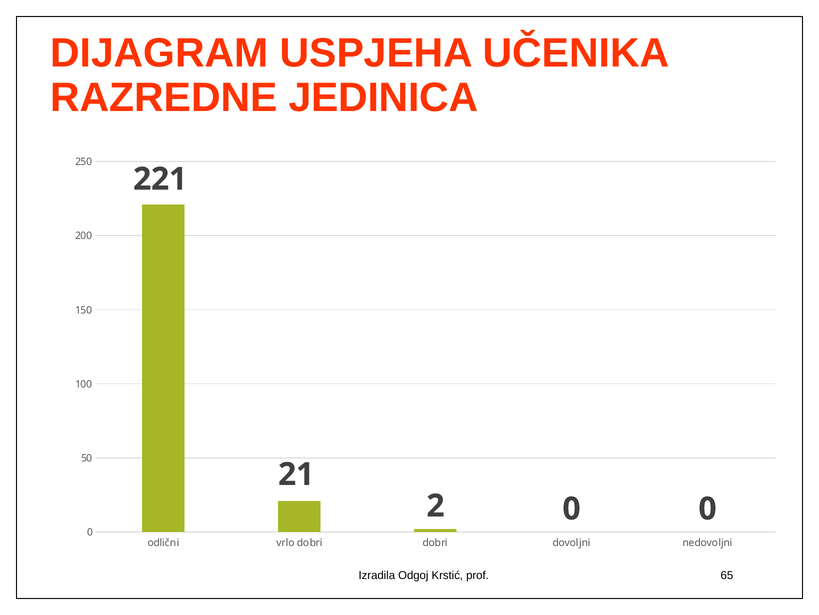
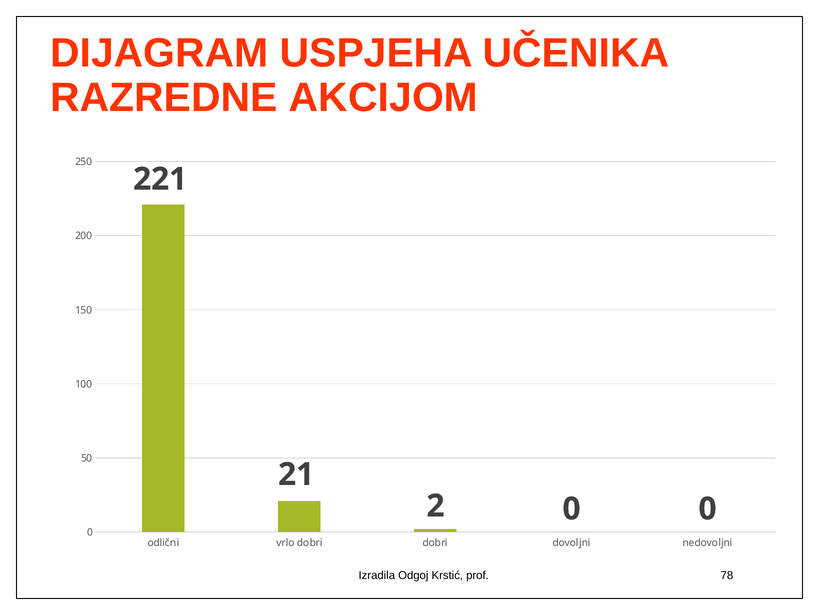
JEDINICA: JEDINICA -> AKCIJOM
65: 65 -> 78
